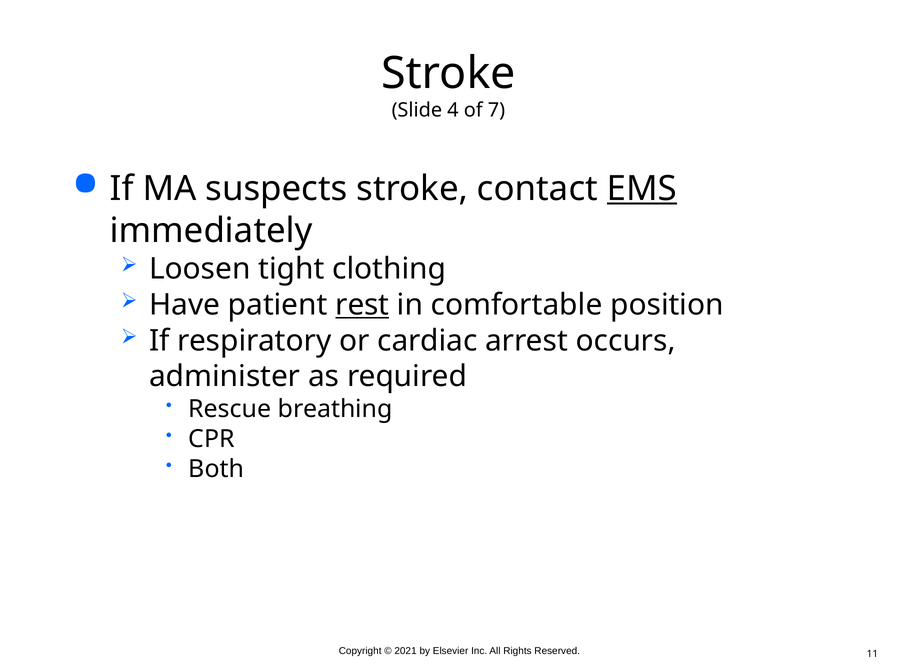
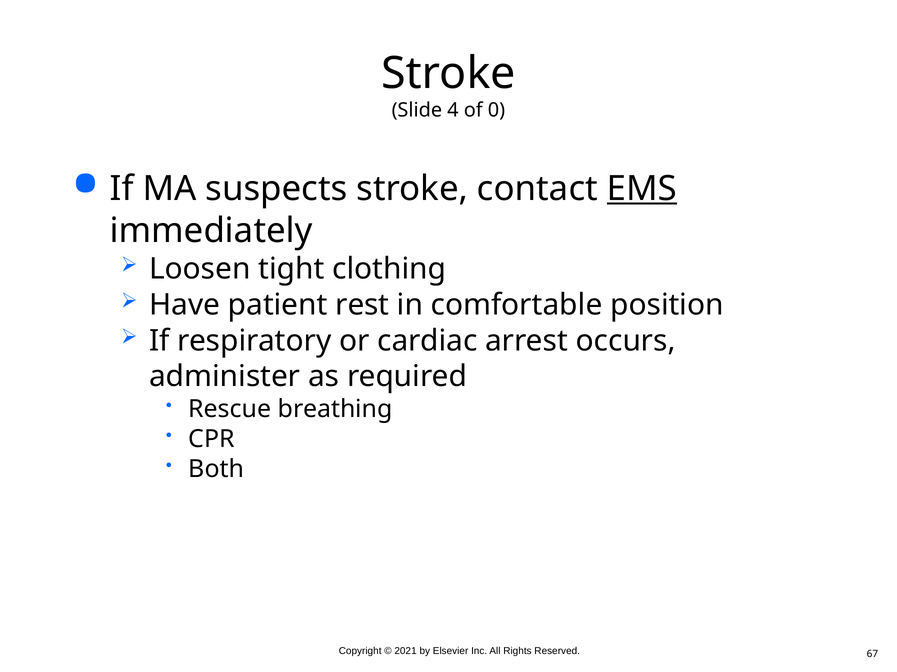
7: 7 -> 0
rest underline: present -> none
11: 11 -> 67
